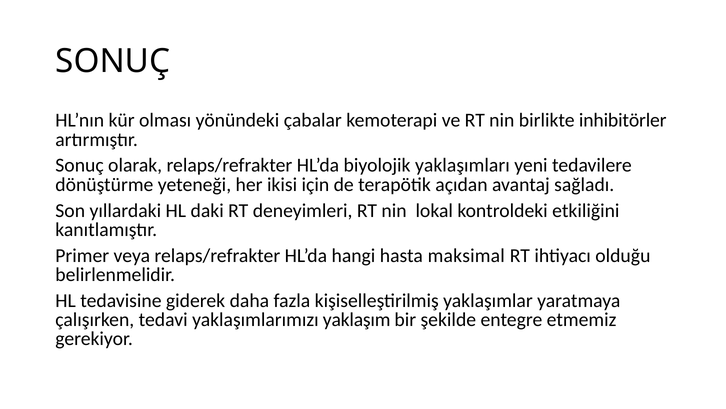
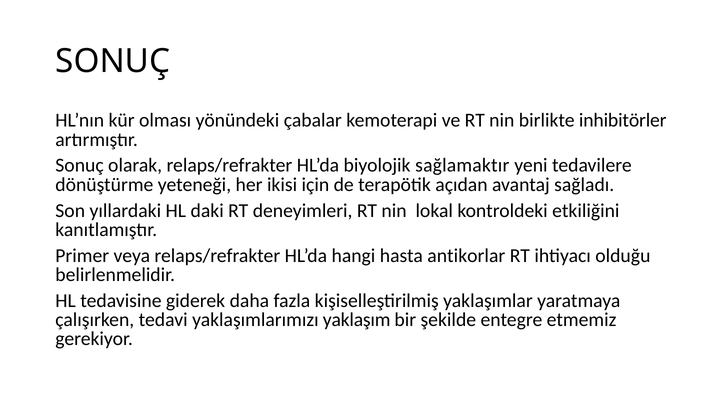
yaklaşımları: yaklaşımları -> sağlamaktır
maksimal: maksimal -> antikorlar
